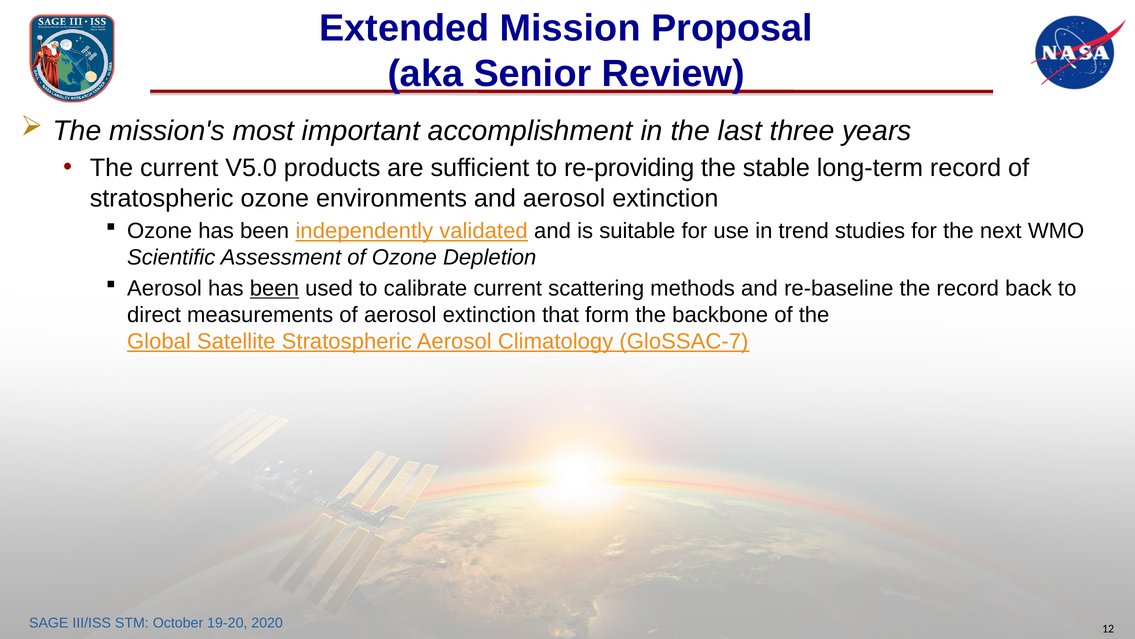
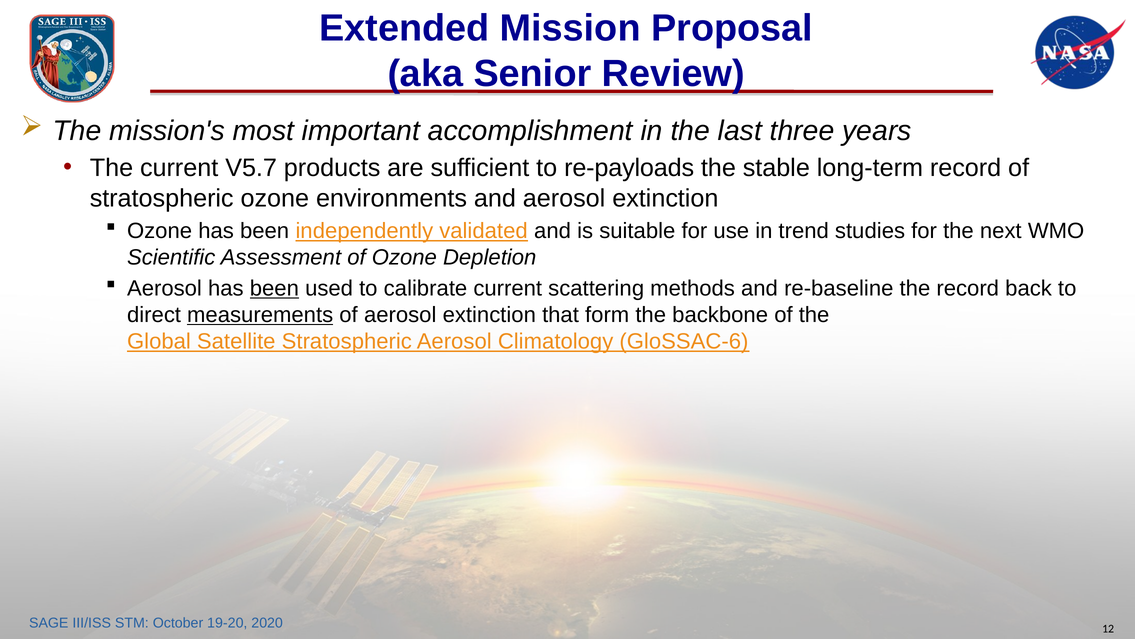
V5.0: V5.0 -> V5.7
re-providing: re-providing -> re-payloads
measurements underline: none -> present
GloSSAC-7: GloSSAC-7 -> GloSSAC-6
